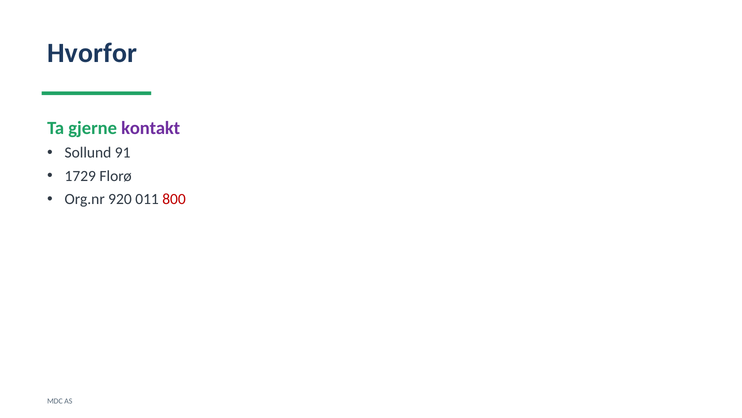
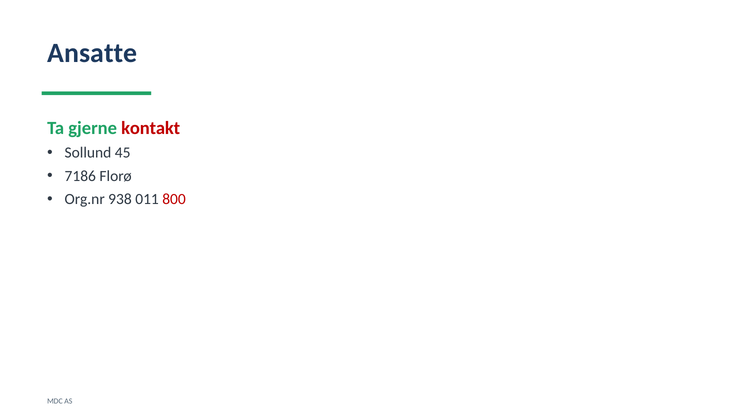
Hvorfor: Hvorfor -> Ansatte
kontakt colour: purple -> red
91: 91 -> 45
1729: 1729 -> 7186
920: 920 -> 938
